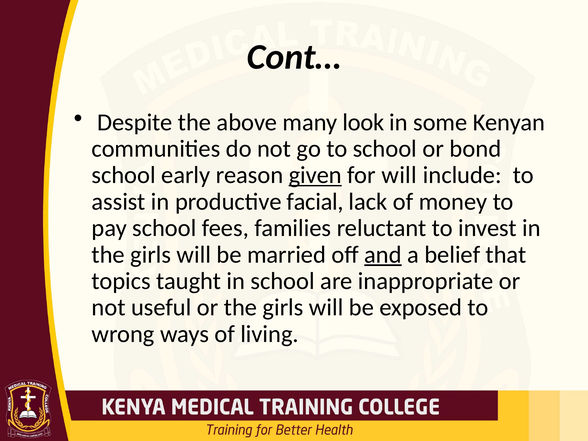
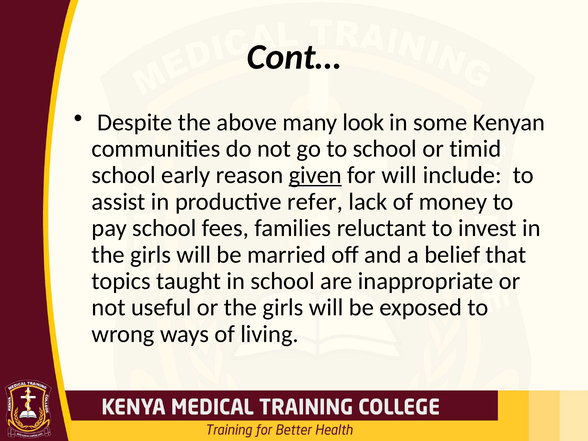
bond: bond -> timid
facial: facial -> refer
and underline: present -> none
